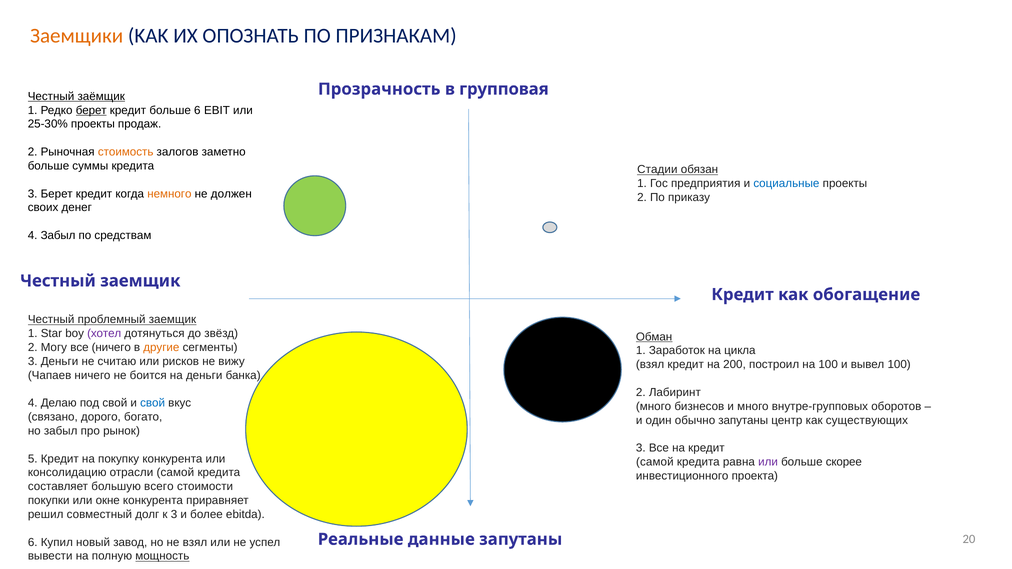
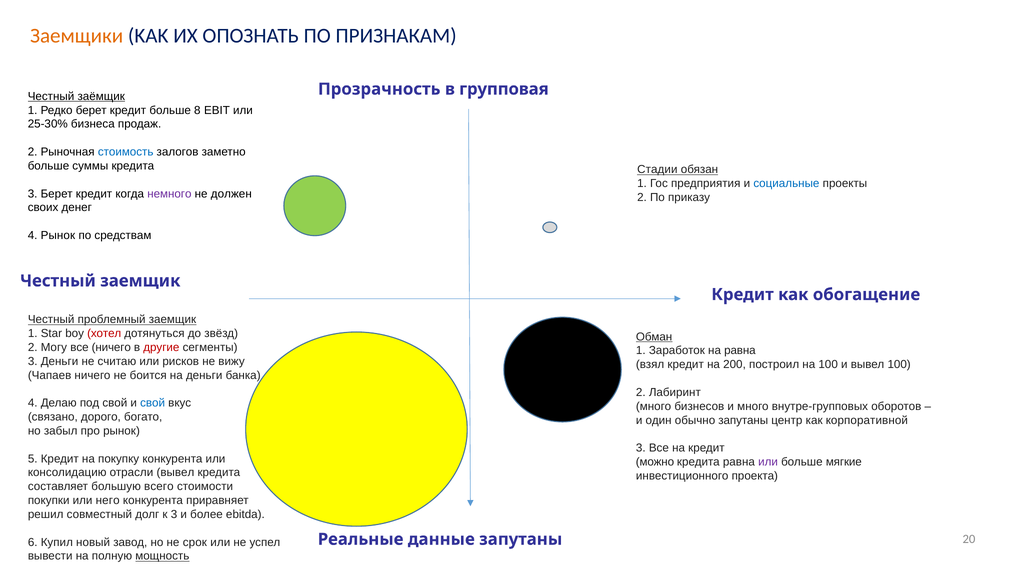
берет at (91, 110) underline: present -> none
больше 6: 6 -> 8
25-30% проекты: проекты -> бизнеса
стоимость colour: orange -> blue
немного colour: orange -> purple
4 Забыл: Забыл -> Рынок
хотел colour: purple -> red
другие colour: orange -> red
на цикла: цикла -> равна
существующих: существующих -> корпоративной
самой at (655, 462): самой -> можно
скорее: скорее -> мягкие
отрасли самой: самой -> вывел
окне: окне -> него
не взял: взял -> срок
